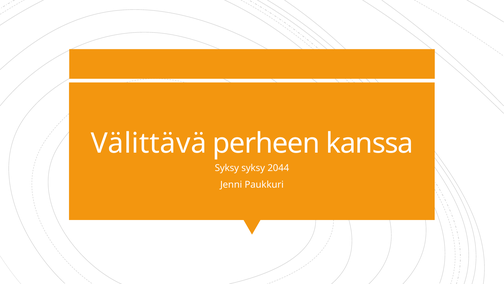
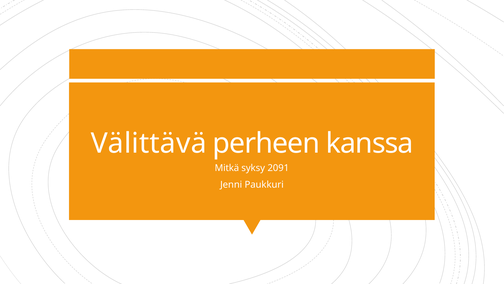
Syksy at (227, 168): Syksy -> Mitkä
2044: 2044 -> 2091
